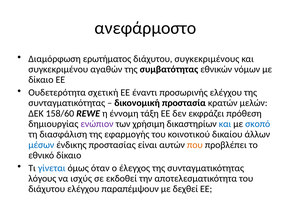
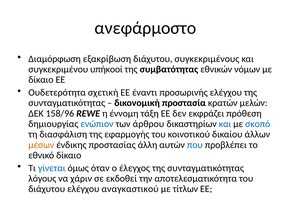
ερωτήματος: ερωτήματος -> εξακρίβωση
αγαθών: αγαθών -> υπήκοοί
158/60: 158/60 -> 158/96
ενώπιον colour: purple -> blue
χρήσιμη: χρήσιμη -> άρθρου
μέσων colour: blue -> orange
είναι: είναι -> άλλη
που colour: orange -> blue
ισχύς: ισχύς -> χάριν
παραπέμψουν: παραπέμψουν -> αναγκαστικού
δεχθεί: δεχθεί -> τίτλων
